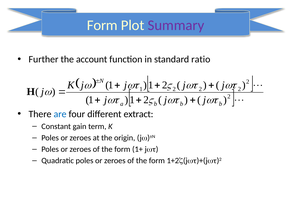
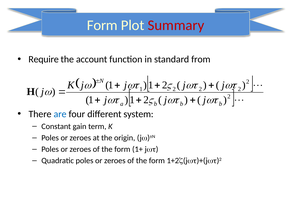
Summary colour: purple -> red
Further: Further -> Require
ratio: ratio -> from
extract: extract -> system
